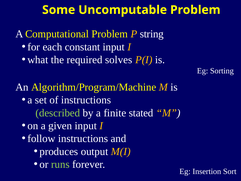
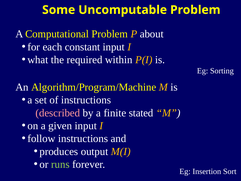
string: string -> about
solves: solves -> within
described colour: light green -> pink
